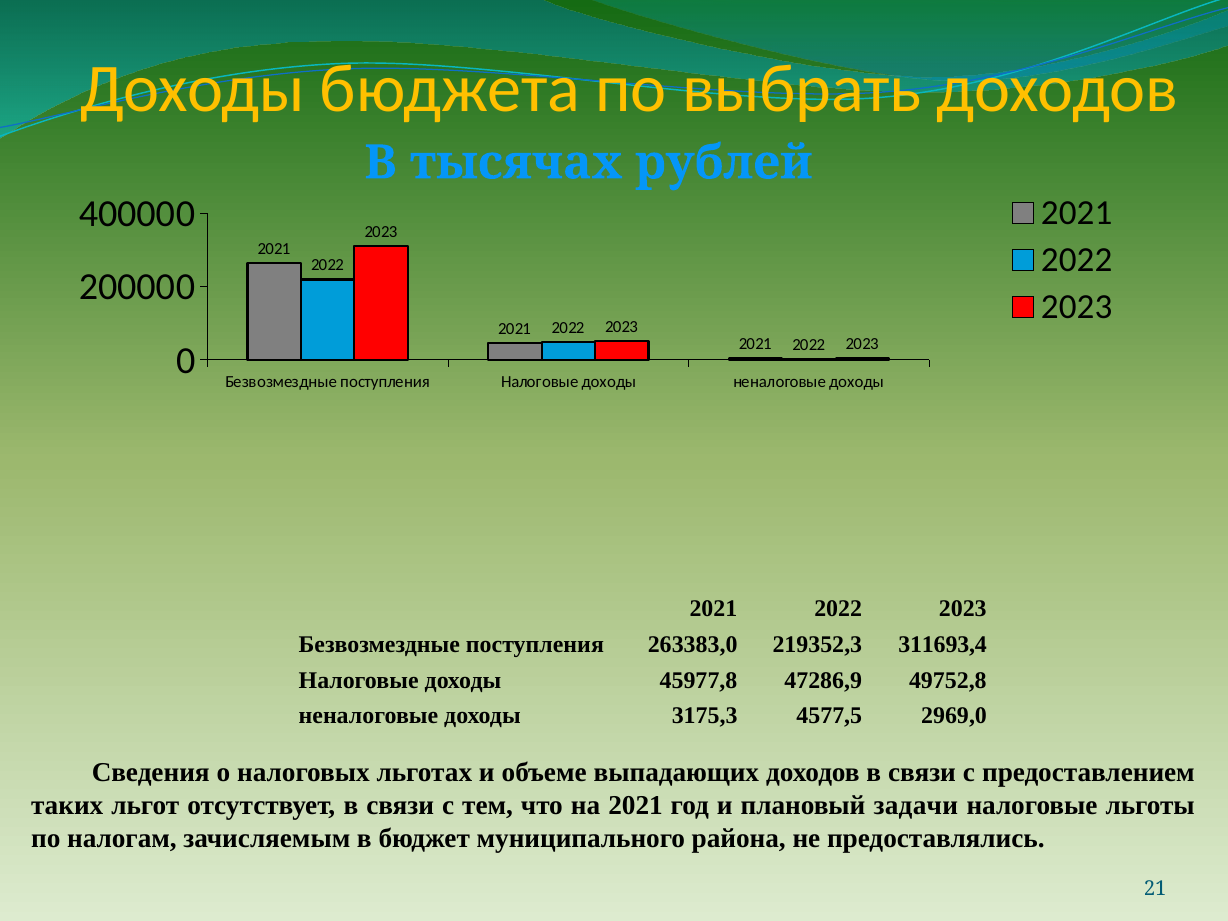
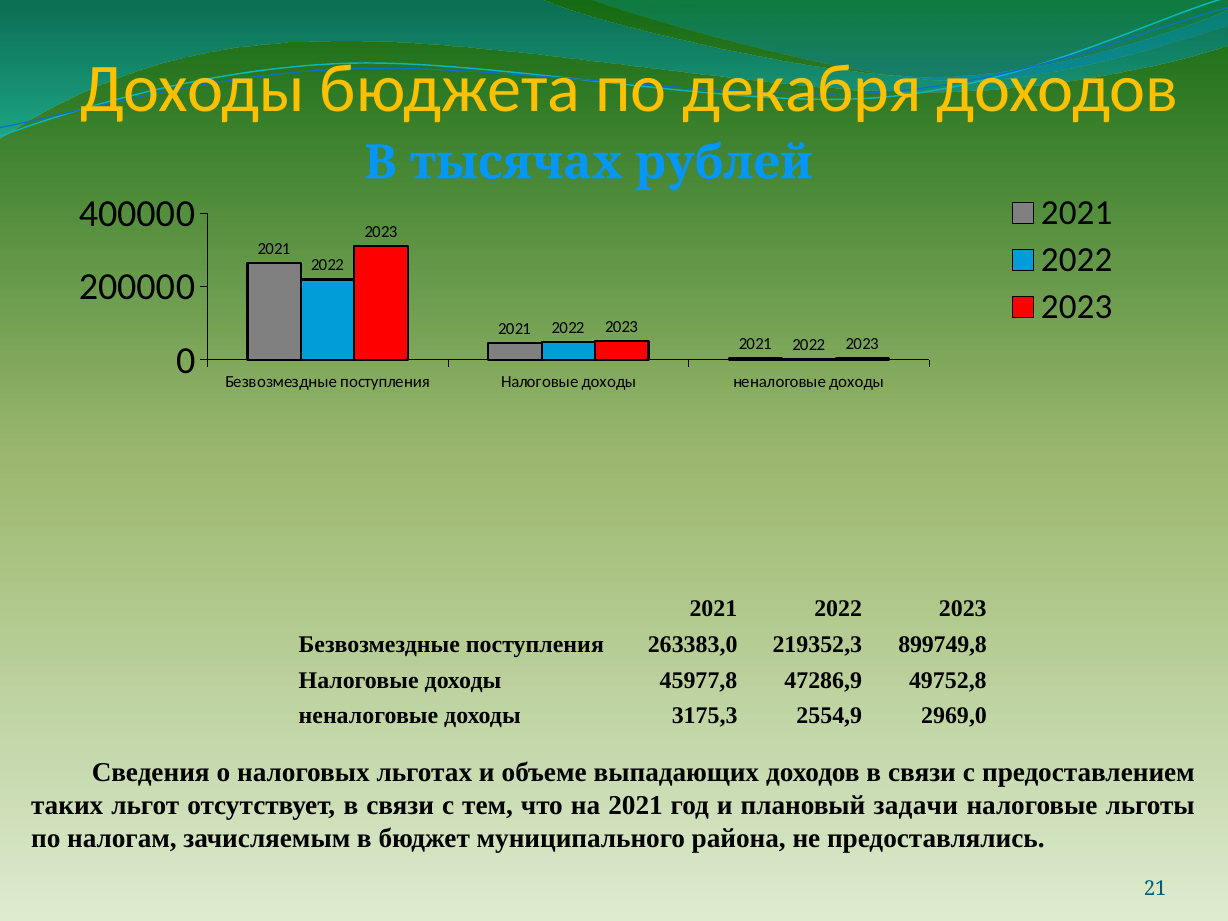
выбрать: выбрать -> декабря
311693,4: 311693,4 -> 899749,8
4577,5: 4577,5 -> 2554,9
